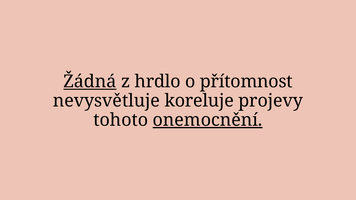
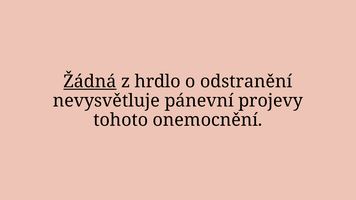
přítomnost: přítomnost -> odstranění
koreluje: koreluje -> pánevní
onemocnění underline: present -> none
